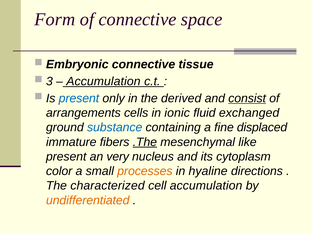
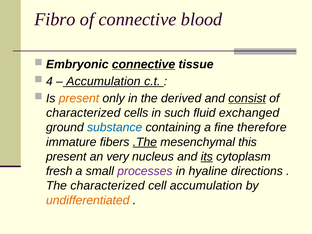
Form: Form -> Fibro
space: space -> blood
connective at (144, 64) underline: none -> present
3: 3 -> 4
present at (79, 98) colour: blue -> orange
arrangements at (83, 113): arrangements -> characterized
ionic: ionic -> such
displaced: displaced -> therefore
like: like -> this
its underline: none -> present
color: color -> fresh
processes colour: orange -> purple
